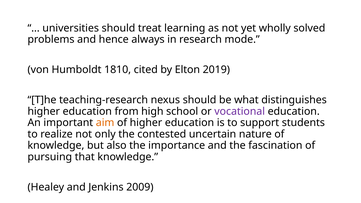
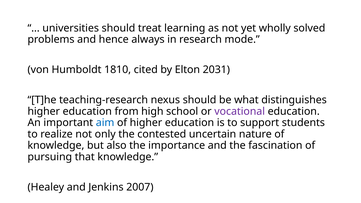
2019: 2019 -> 2031
aim colour: orange -> blue
2009: 2009 -> 2007
